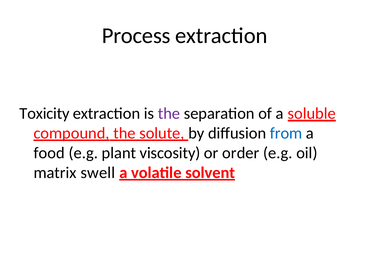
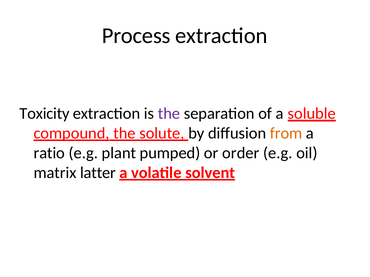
from colour: blue -> orange
food: food -> ratio
viscosity: viscosity -> pumped
swell: swell -> latter
